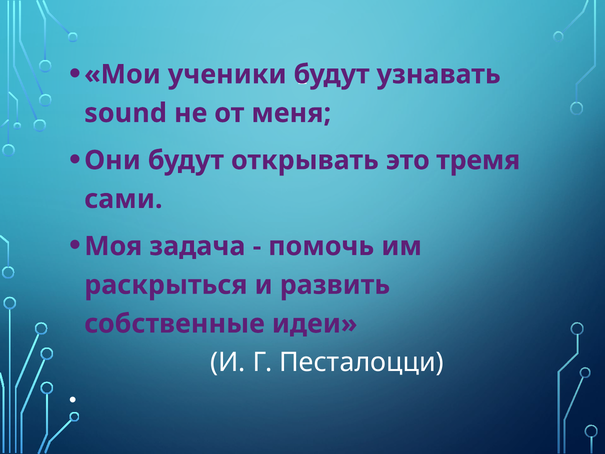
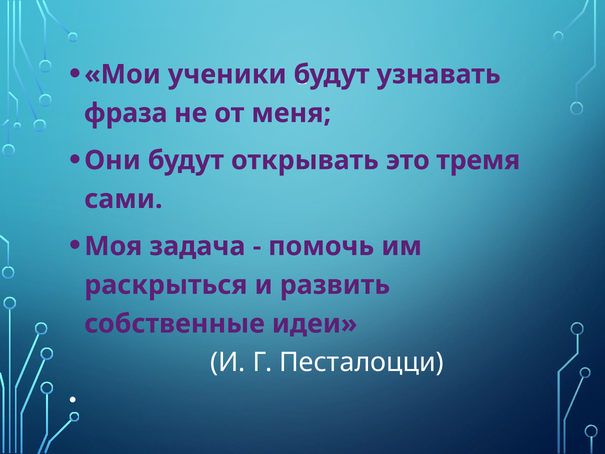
sound: sound -> фраза
